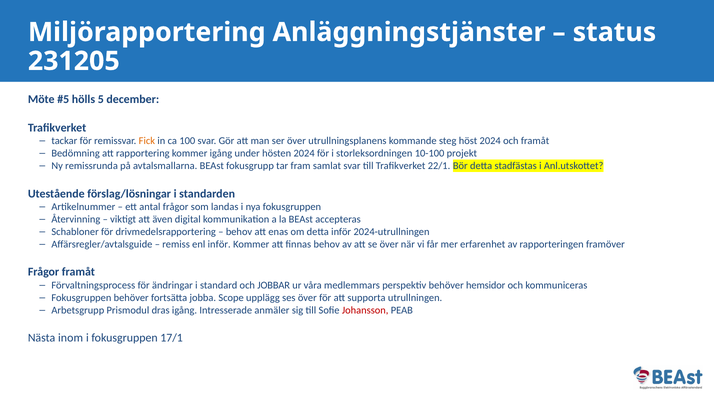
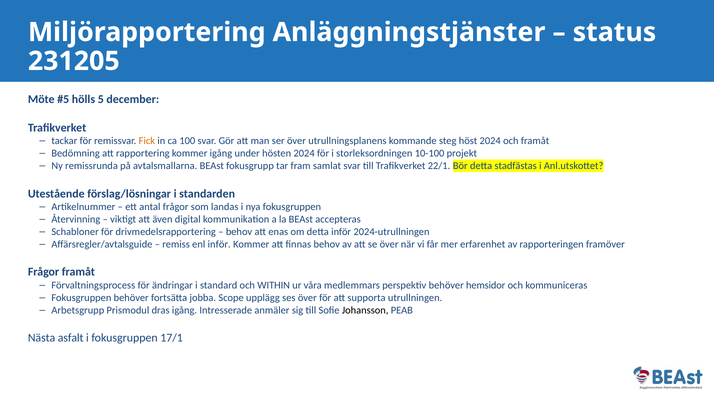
JOBBAR: JOBBAR -> WITHIN
Johansson colour: red -> black
inom: inom -> asfalt
